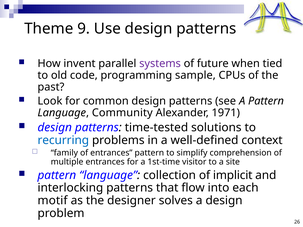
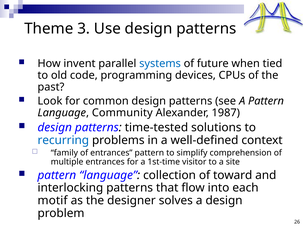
9: 9 -> 3
systems colour: purple -> blue
sample: sample -> devices
1971: 1971 -> 1987
implicit: implicit -> toward
